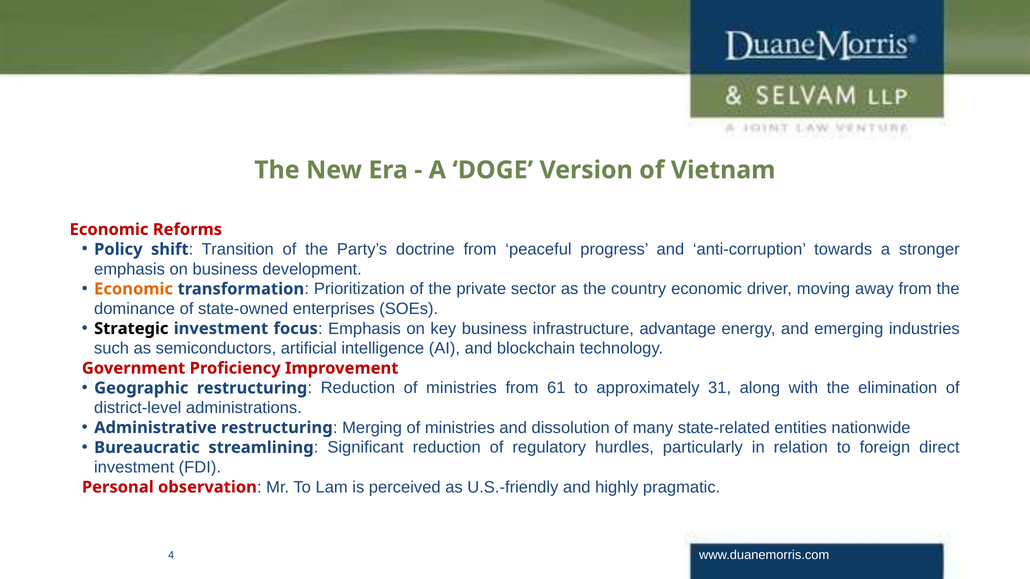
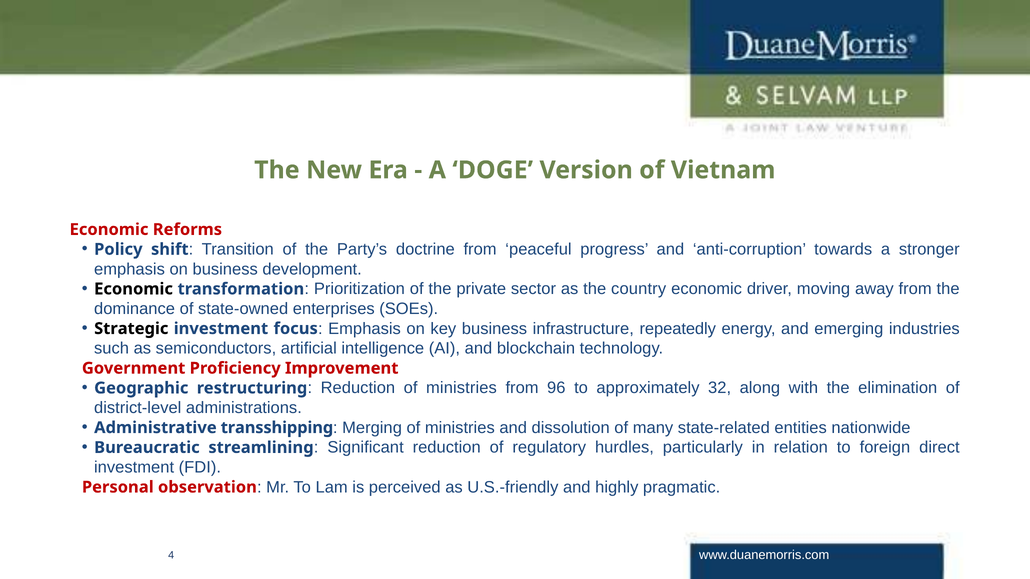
Economic at (134, 289) colour: orange -> black
advantage: advantage -> repeatedly
61: 61 -> 96
31: 31 -> 32
Administrative restructuring: restructuring -> transshipping
